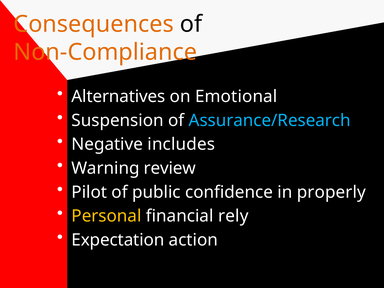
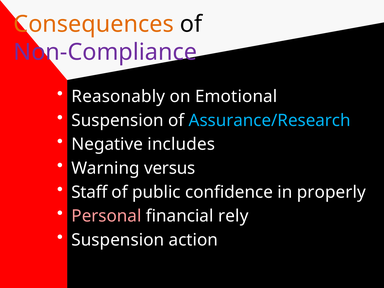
Non-Compliance colour: orange -> purple
Alternatives: Alternatives -> Reasonably
review: review -> versus
Pilot: Pilot -> Staff
Personal colour: yellow -> pink
Expectation at (118, 240): Expectation -> Suspension
